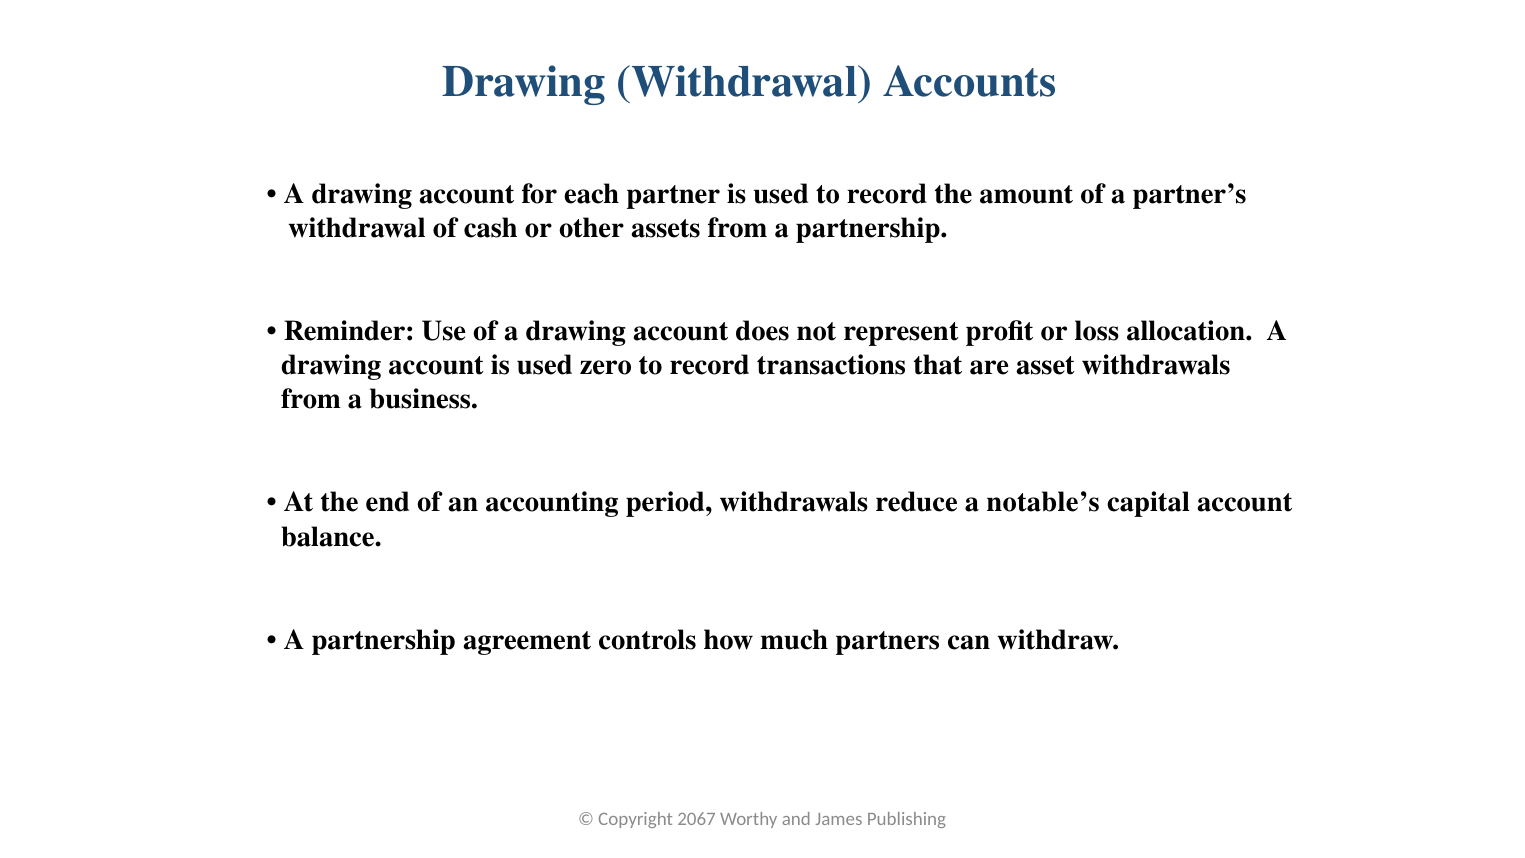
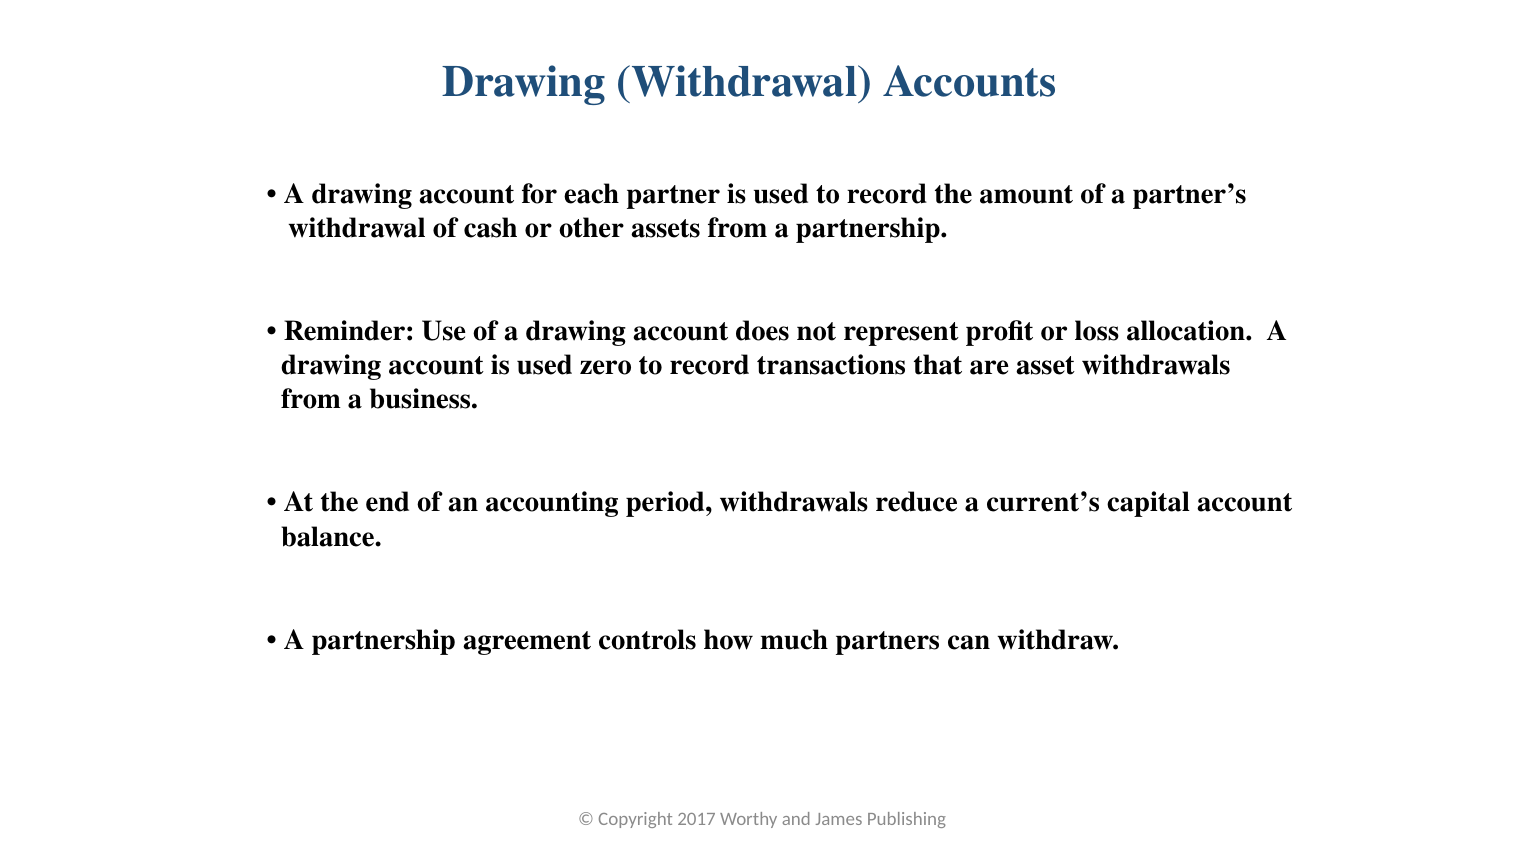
notable’s: notable’s -> current’s
2067: 2067 -> 2017
